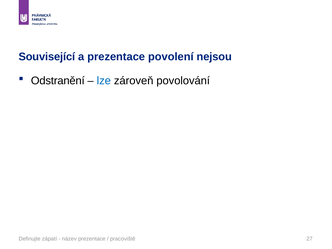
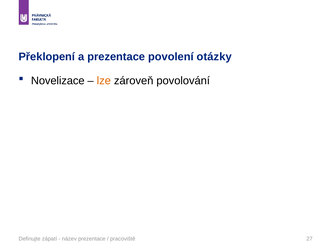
Související: Související -> Překlopení
nejsou: nejsou -> otázky
Odstranění: Odstranění -> Novelizace
lze colour: blue -> orange
